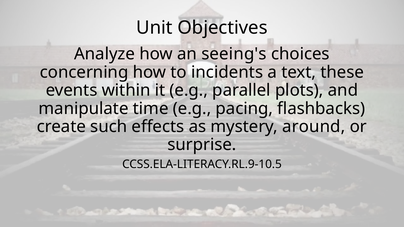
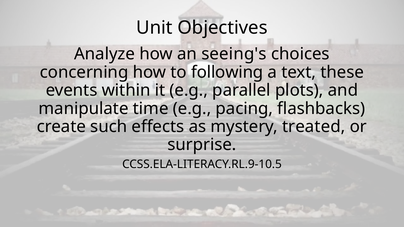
incidents: incidents -> following
around: around -> treated
